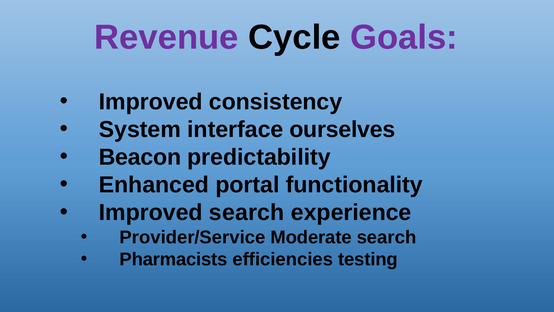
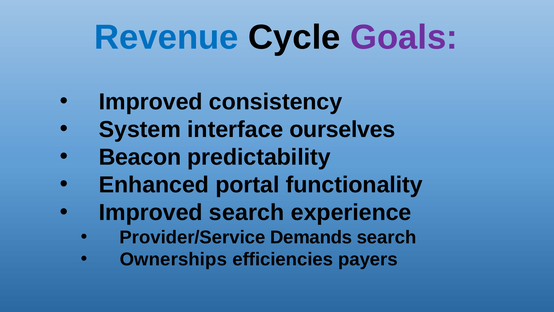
Revenue colour: purple -> blue
Moderate: Moderate -> Demands
Pharmacists: Pharmacists -> Ownerships
testing: testing -> payers
